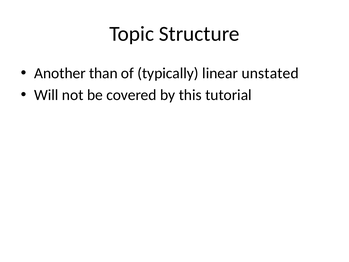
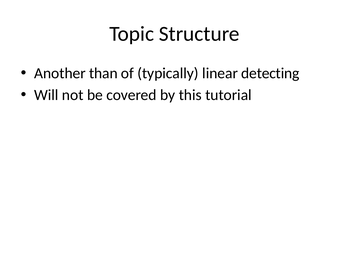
unstated: unstated -> detecting
